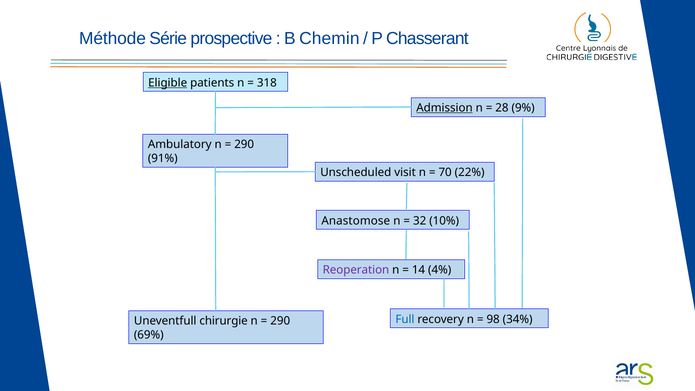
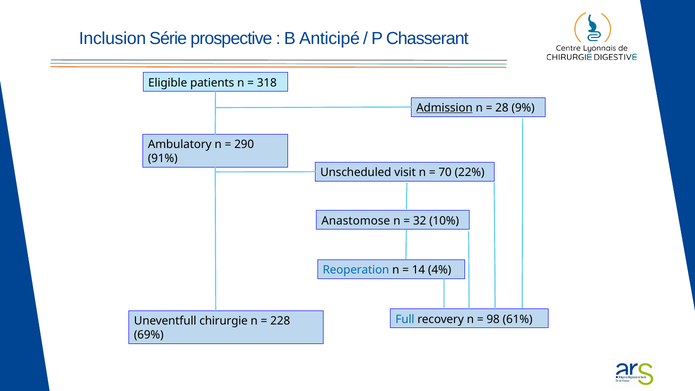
Méthode: Méthode -> Inclusion
Chemin: Chemin -> Anticipé
Eligible underline: present -> none
Reoperation colour: purple -> blue
34%: 34% -> 61%
290 at (280, 321): 290 -> 228
